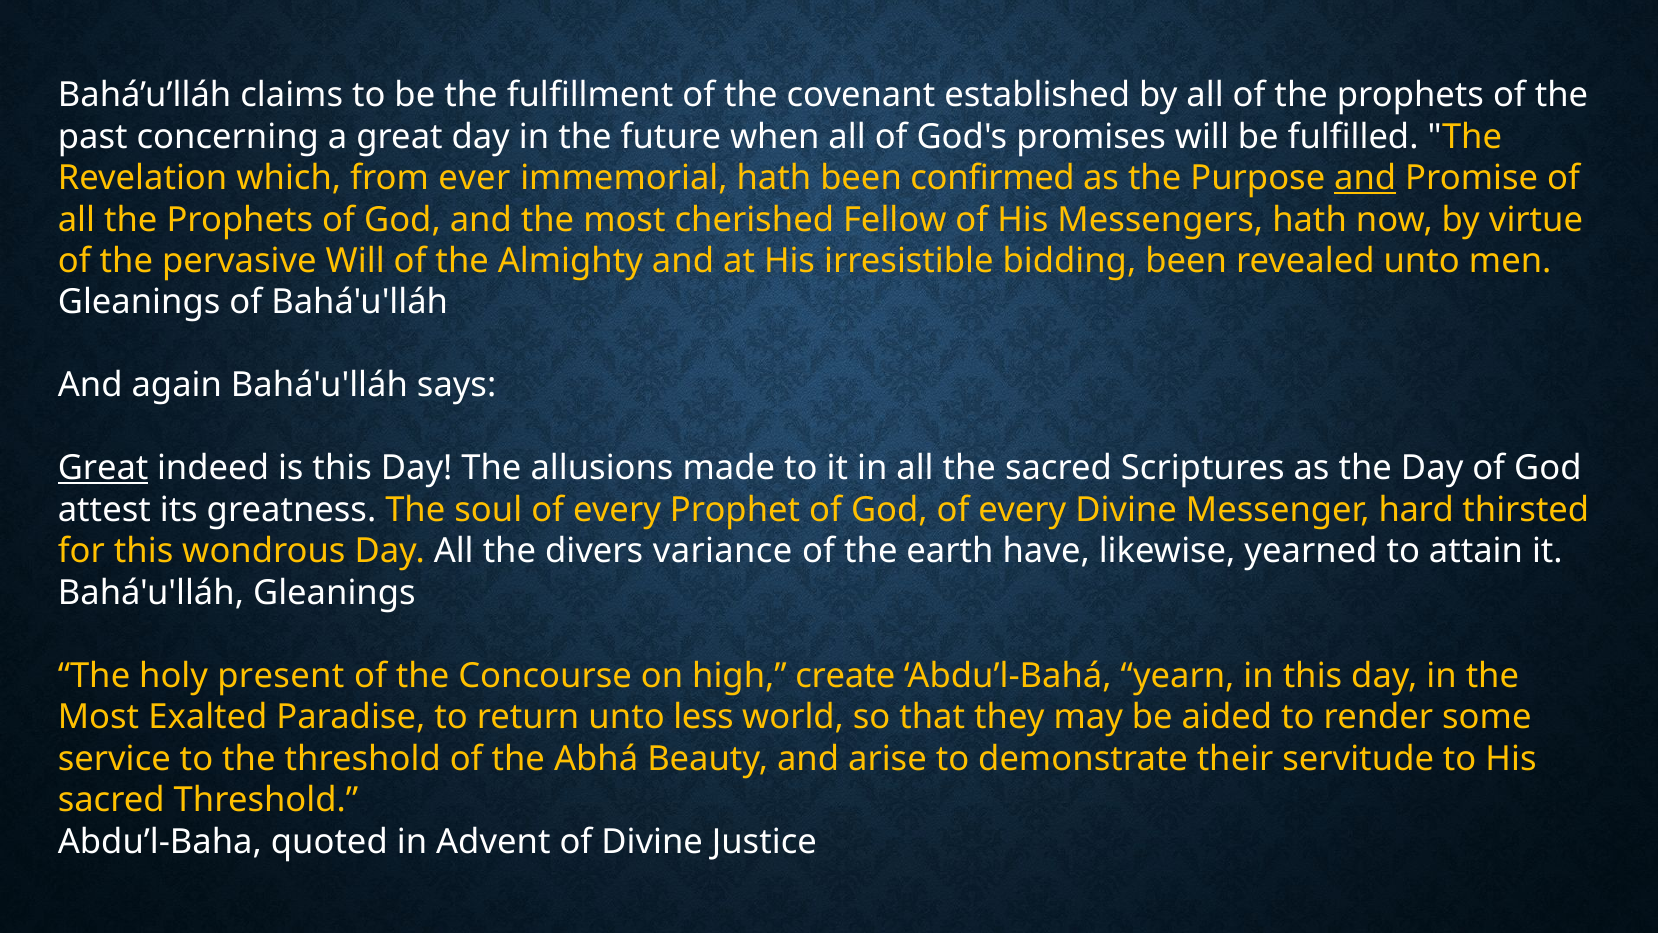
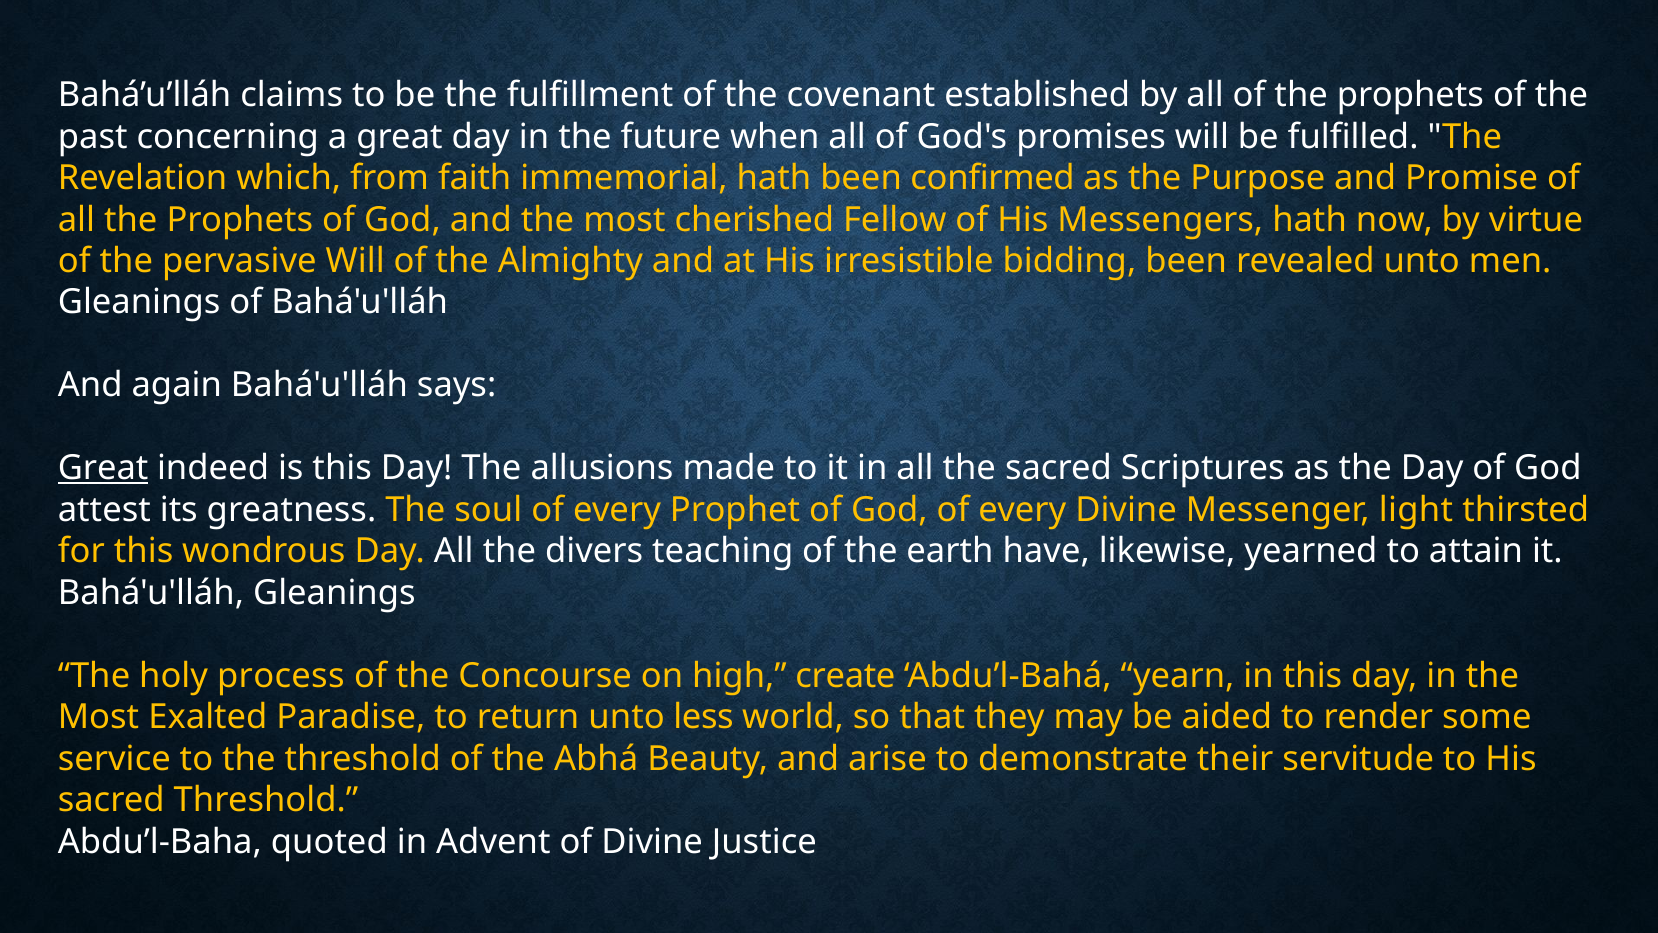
ever: ever -> faith
and at (1365, 178) underline: present -> none
hard: hard -> light
variance: variance -> teaching
present: present -> process
